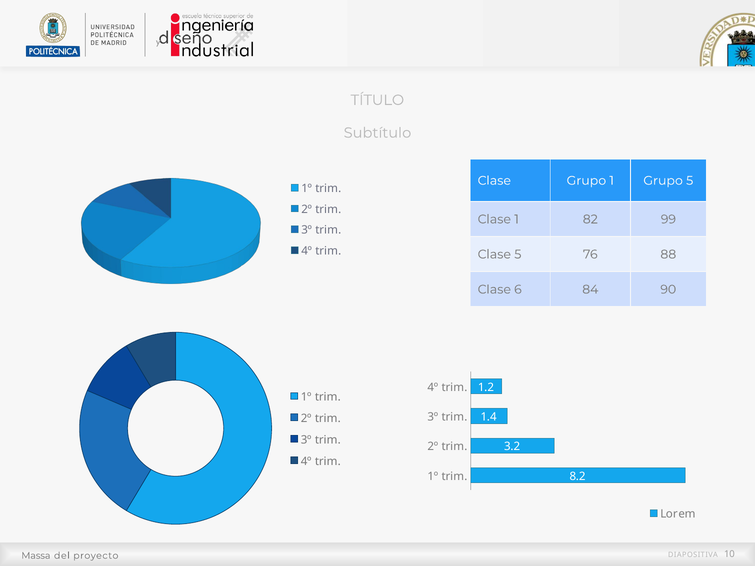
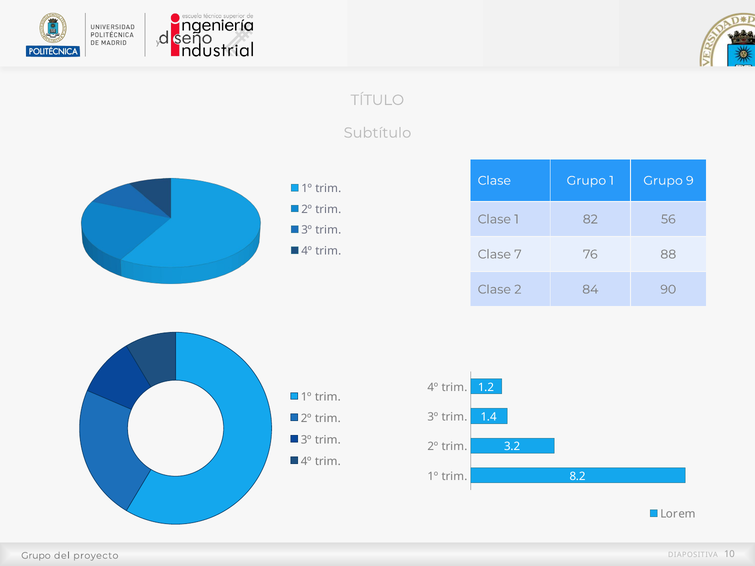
Grupo 5: 5 -> 9
99: 99 -> 56
Clase 5: 5 -> 7
6: 6 -> 2
Massa at (36, 556): Massa -> Grupo
